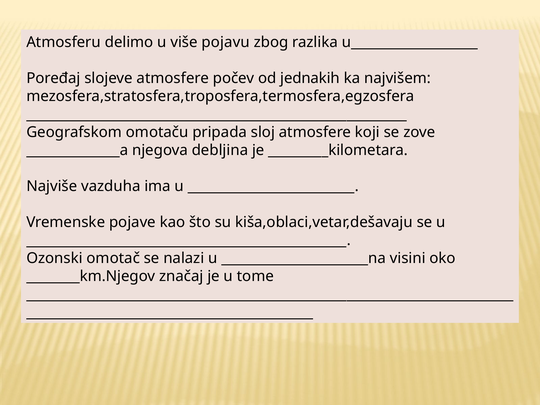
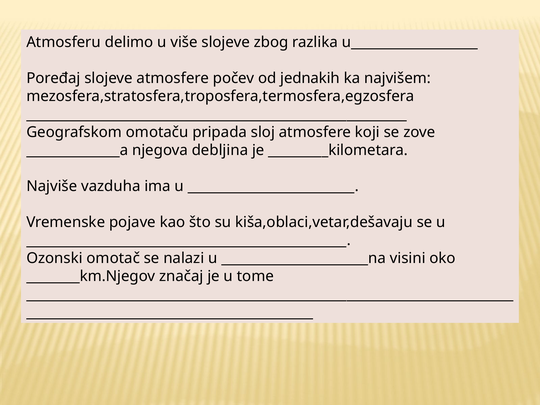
više pojavu: pojavu -> slojeve
